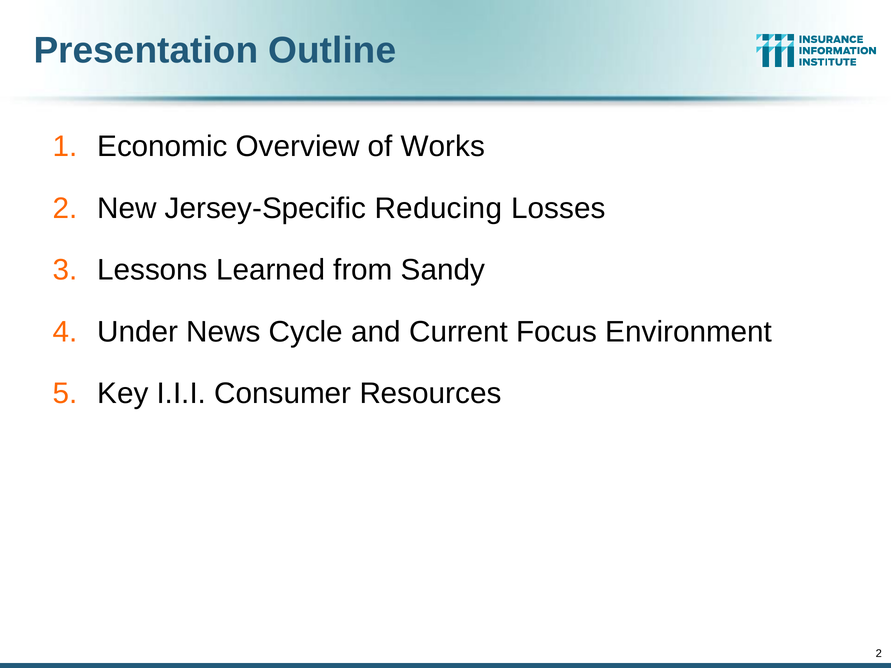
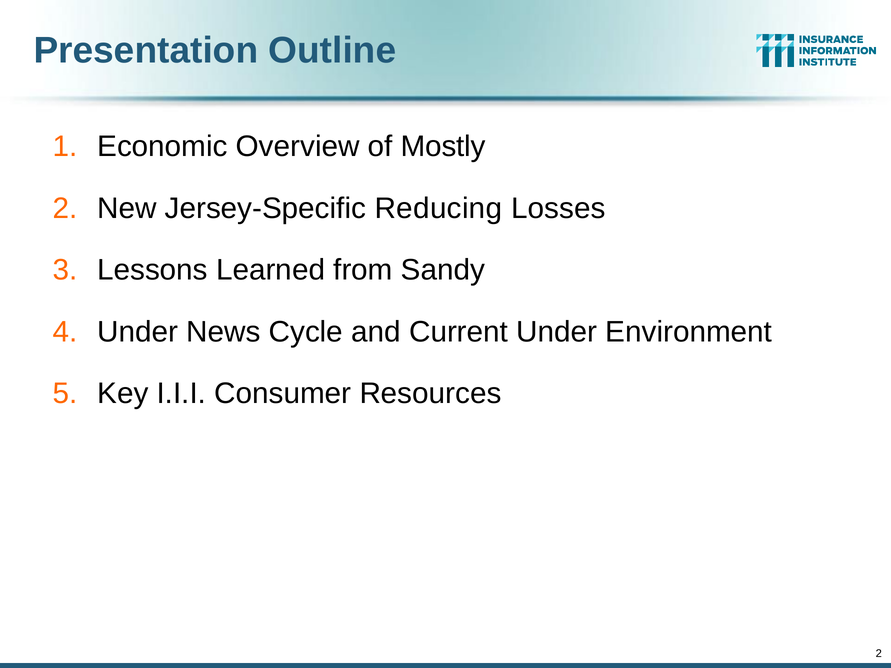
Works: Works -> Mostly
Current Focus: Focus -> Under
